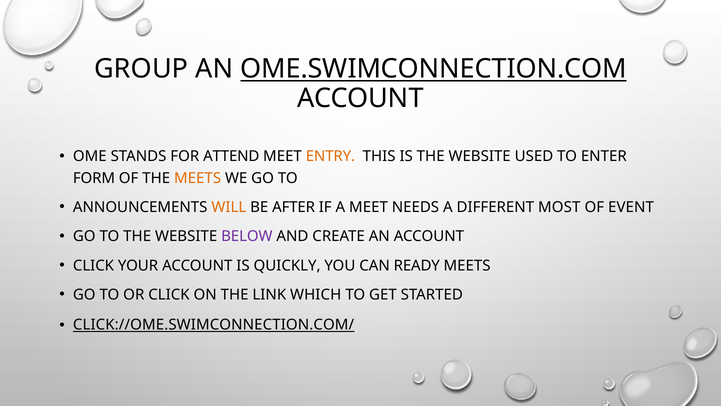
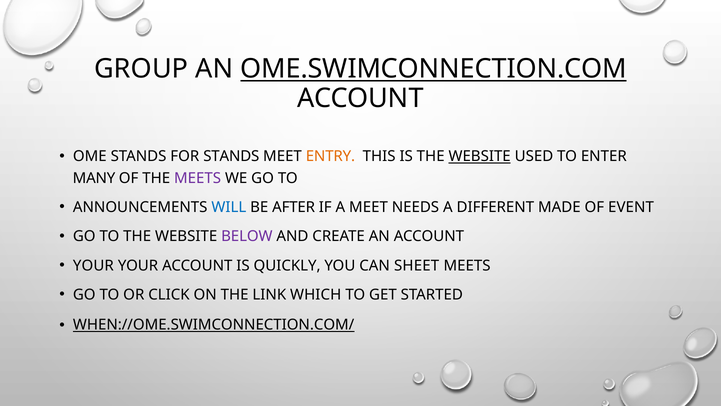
FOR ATTEND: ATTEND -> STANDS
WEBSITE at (480, 156) underline: none -> present
FORM: FORM -> MANY
MEETS at (198, 178) colour: orange -> purple
WILL colour: orange -> blue
MOST: MOST -> MADE
CLICK at (93, 265): CLICK -> YOUR
READY: READY -> SHEET
CLICK://OME.SWIMCONNECTION.COM/: CLICK://OME.SWIMCONNECTION.COM/ -> WHEN://OME.SWIMCONNECTION.COM/
